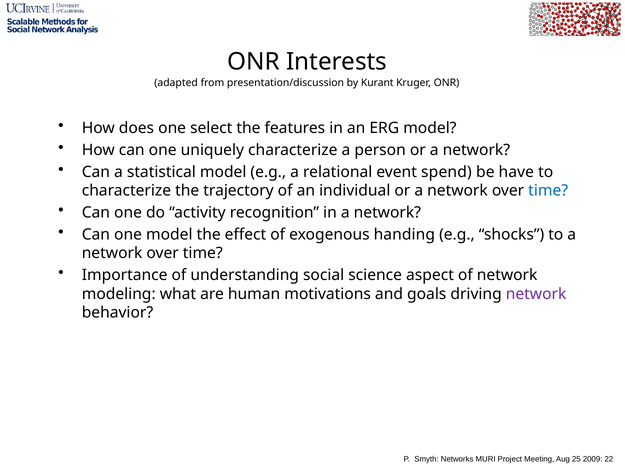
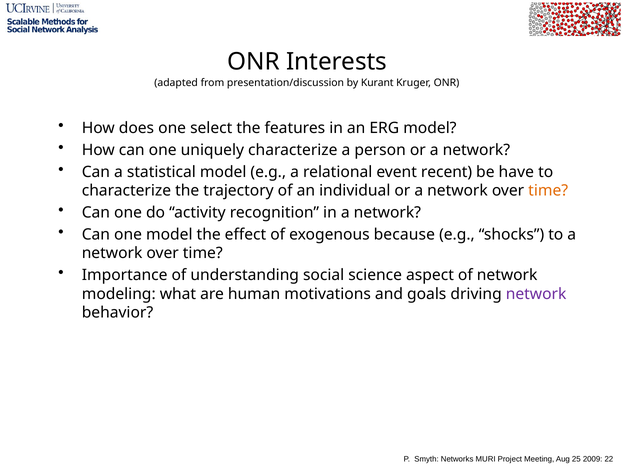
spend: spend -> recent
time at (548, 191) colour: blue -> orange
handing: handing -> because
